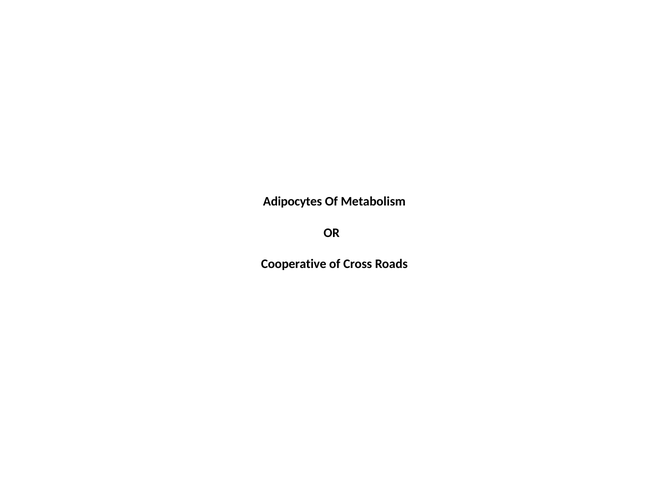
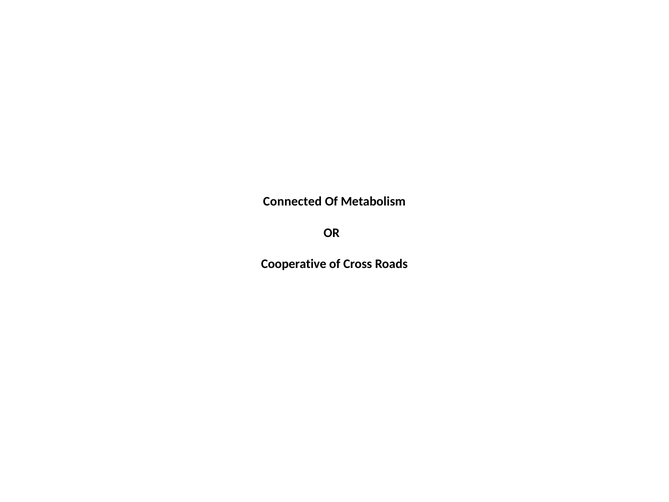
Adipocytes: Adipocytes -> Connected
